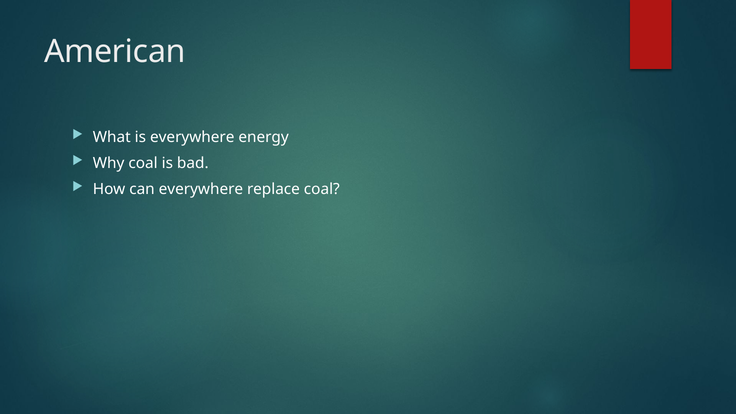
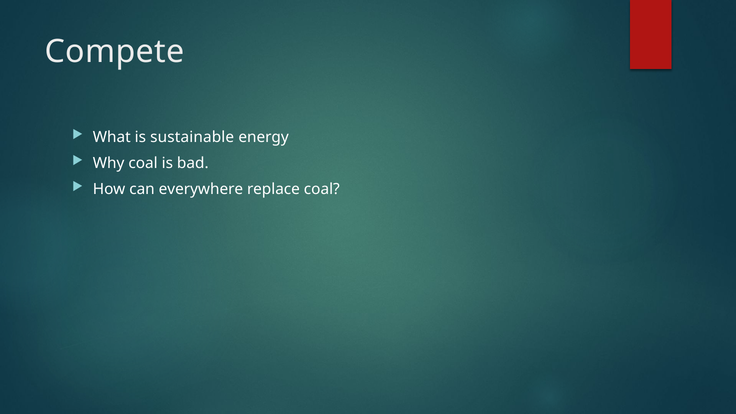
American: American -> Compete
is everywhere: everywhere -> sustainable
